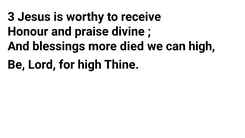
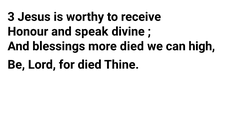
praise: praise -> speak
for high: high -> died
